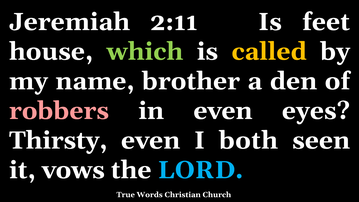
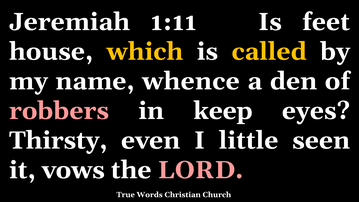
2:11: 2:11 -> 1:11
which colour: light green -> yellow
brother: brother -> whence
in even: even -> keep
both: both -> little
LORD colour: light blue -> pink
